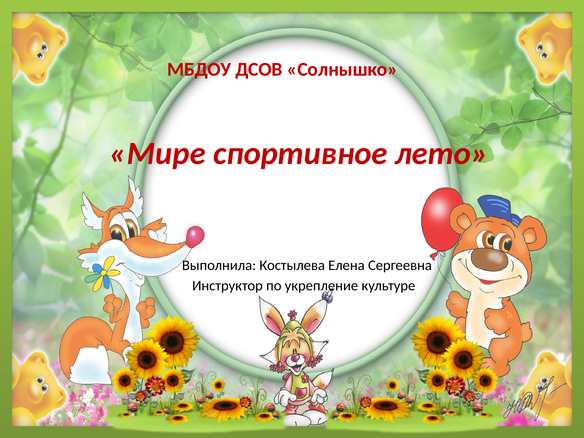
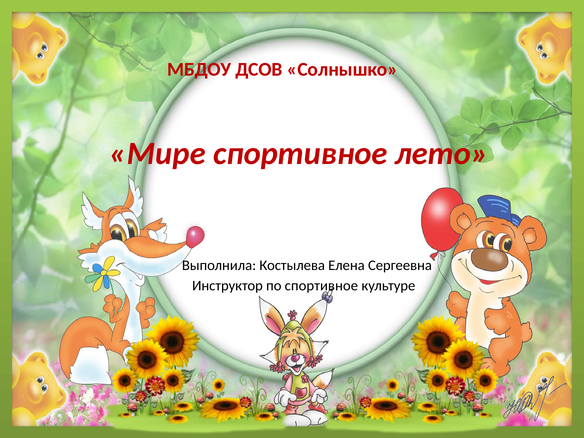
по укрепление: укрепление -> спортивное
